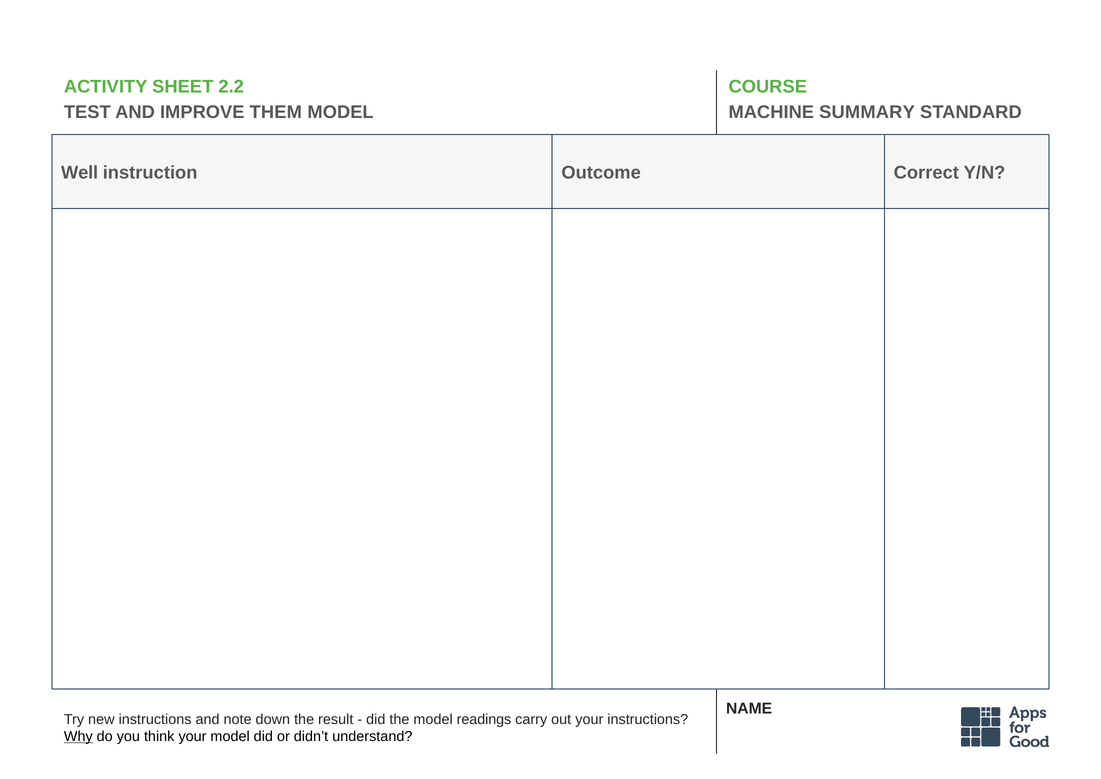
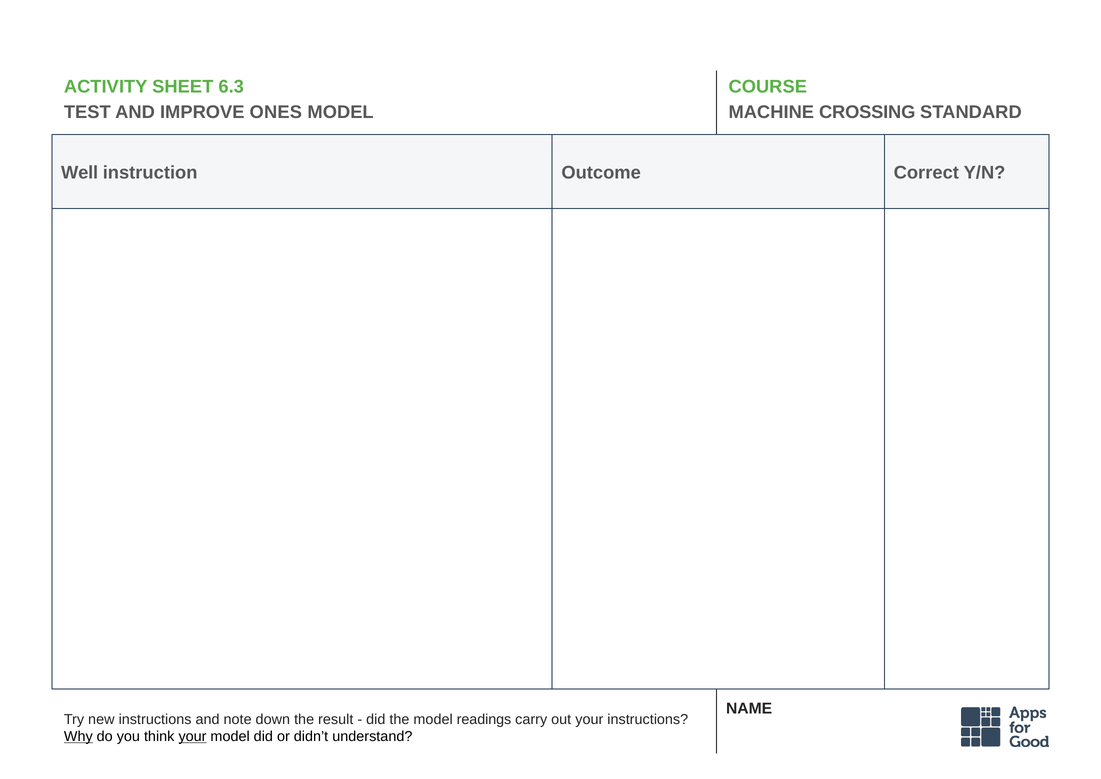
2.2: 2.2 -> 6.3
THEM: THEM -> ONES
SUMMARY: SUMMARY -> CROSSING
your at (192, 736) underline: none -> present
